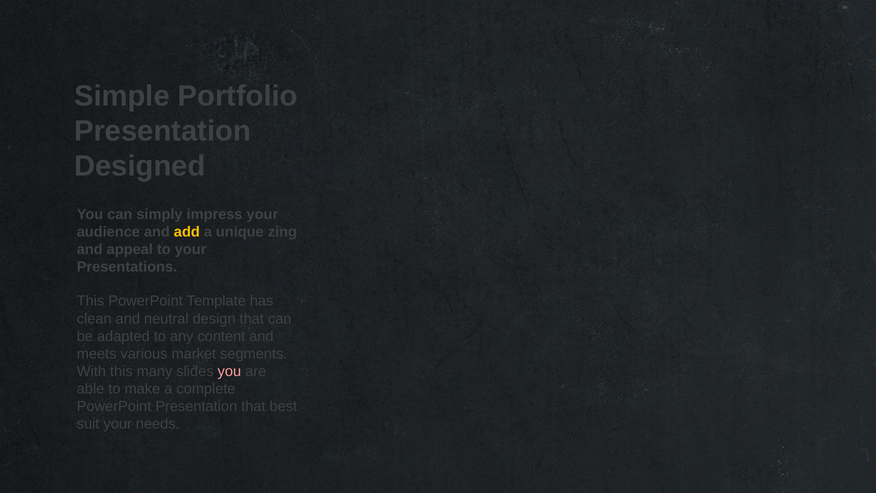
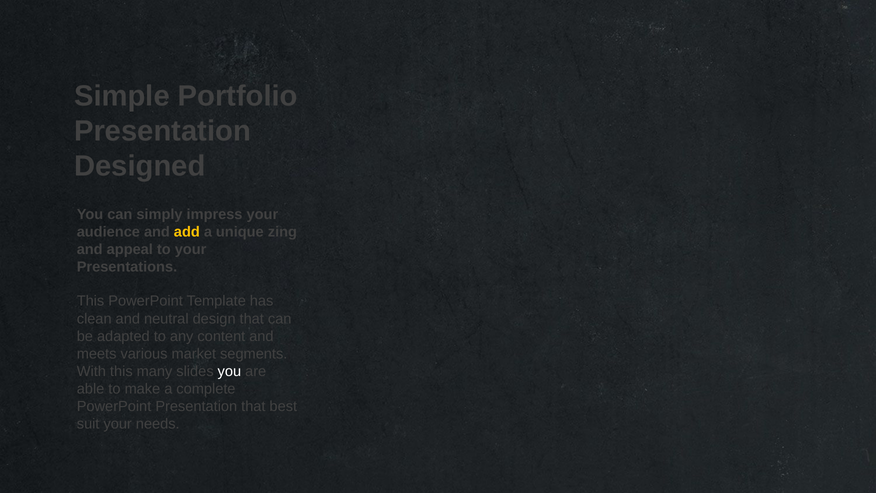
you at (229, 371) colour: pink -> white
